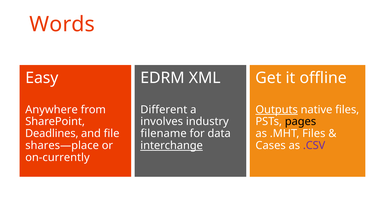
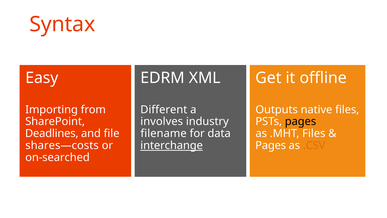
Words: Words -> Syntax
Anywhere: Anywhere -> Importing
Outputs underline: present -> none
shares—place: shares—place -> shares—costs
Cases at (271, 145): Cases -> Pages
.CSV colour: purple -> orange
on-currently: on-currently -> on-searched
